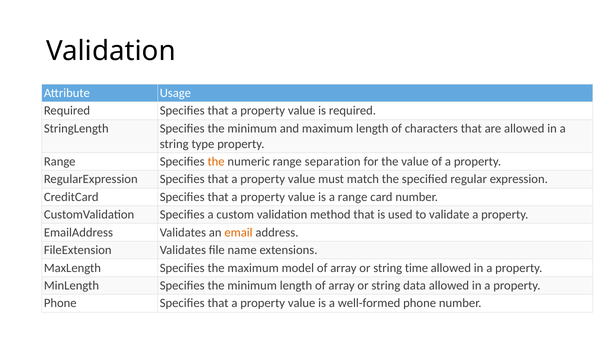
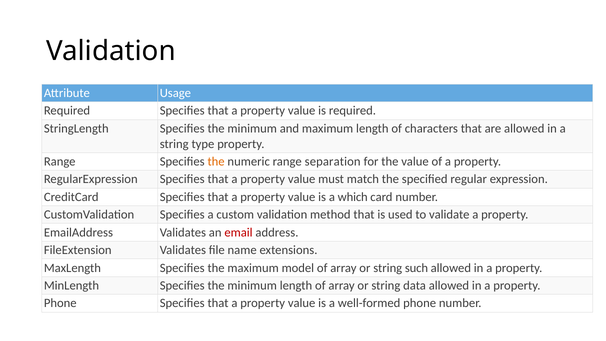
a range: range -> which
email colour: orange -> red
time: time -> such
